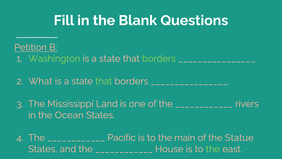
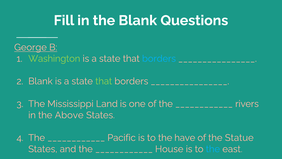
Petition: Petition -> George
borders at (159, 58) colour: light green -> light blue
What at (40, 81): What -> Blank
Ocean: Ocean -> Above
main: main -> have
the at (213, 149) colour: light green -> light blue
